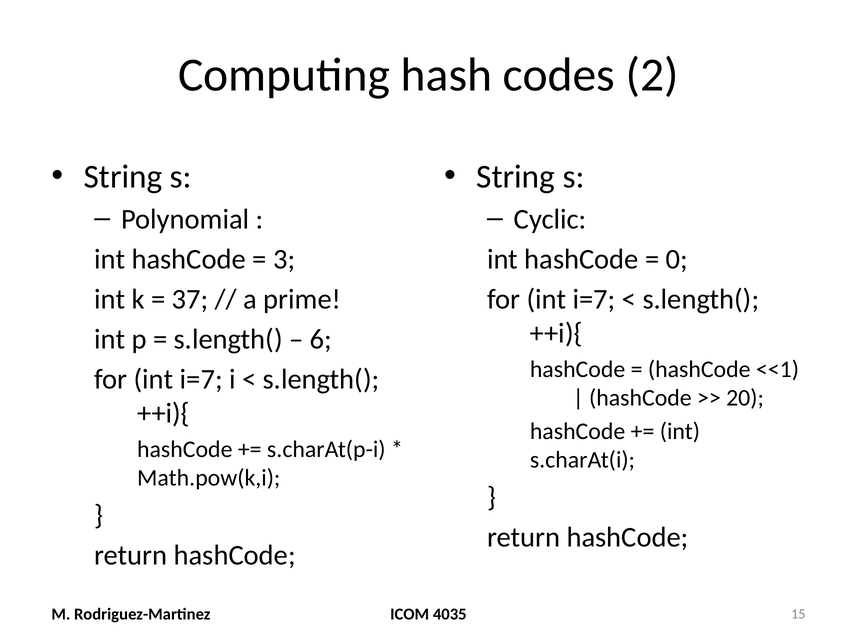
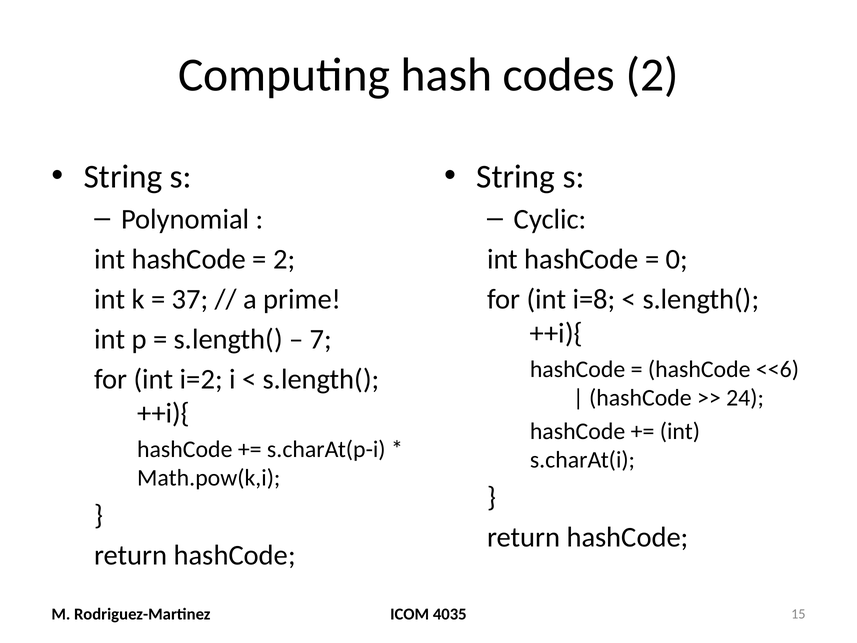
3 at (284, 259): 3 -> 2
i=7 at (594, 299): i=7 -> i=8
6: 6 -> 7
<<1: <<1 -> <<6
i=7 at (201, 379): i=7 -> i=2
20: 20 -> 24
